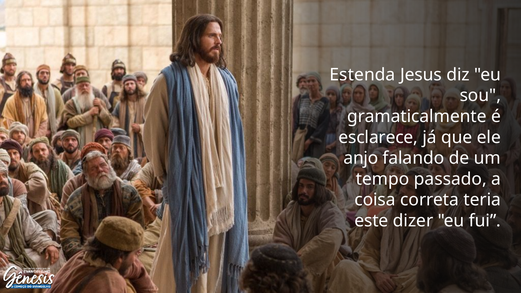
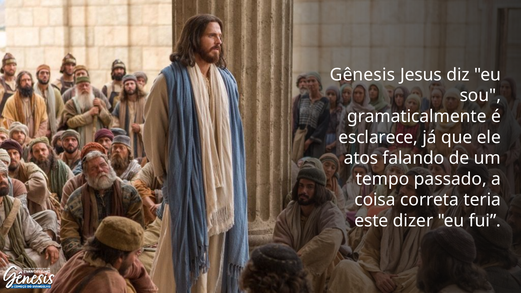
Estenda: Estenda -> Gênesis
anjo: anjo -> atos
